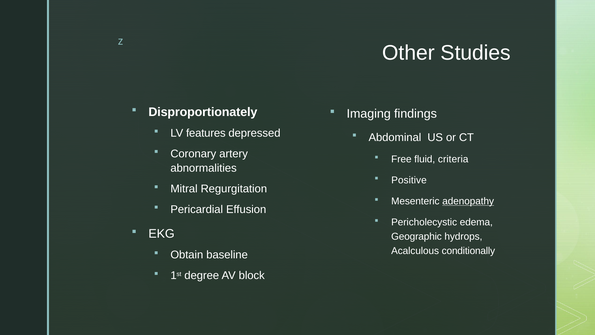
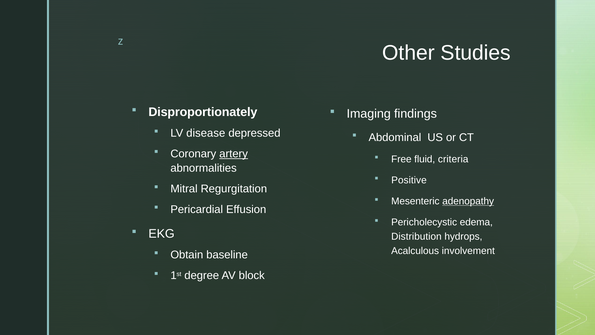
features: features -> disease
artery underline: none -> present
Geographic: Geographic -> Distribution
conditionally: conditionally -> involvement
